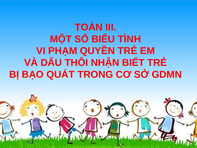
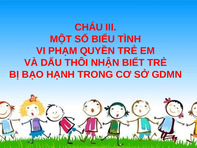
TOÀN: TOÀN -> CHÁU
QUÁT: QUÁT -> HẠNH
